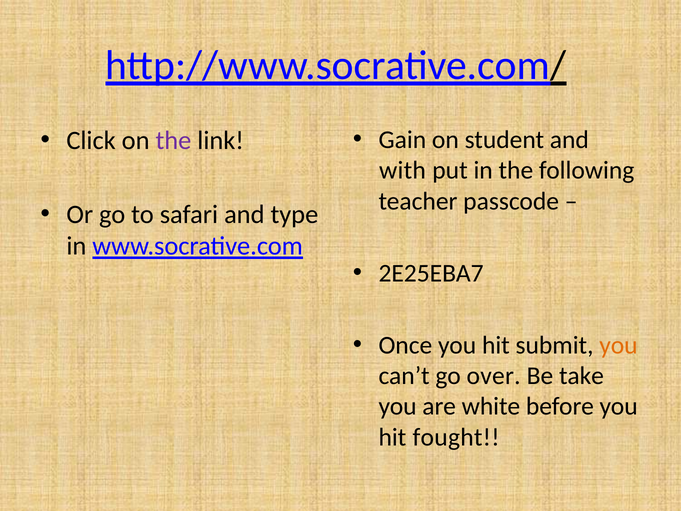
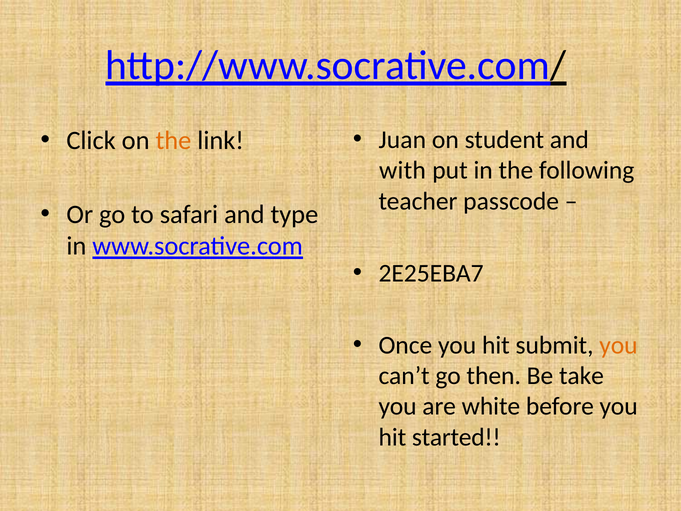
Gain: Gain -> Juan
the at (173, 140) colour: purple -> orange
over: over -> then
fought: fought -> started
